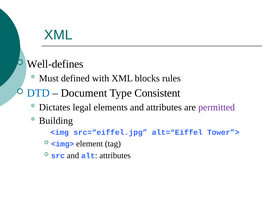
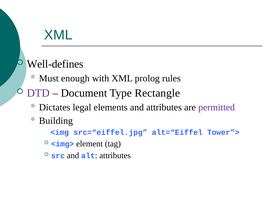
defined: defined -> enough
blocks: blocks -> prolog
DTD colour: blue -> purple
Consistent: Consistent -> Rectangle
